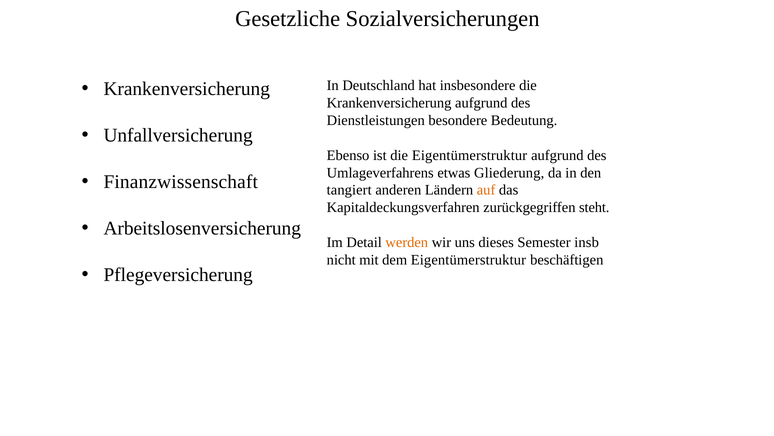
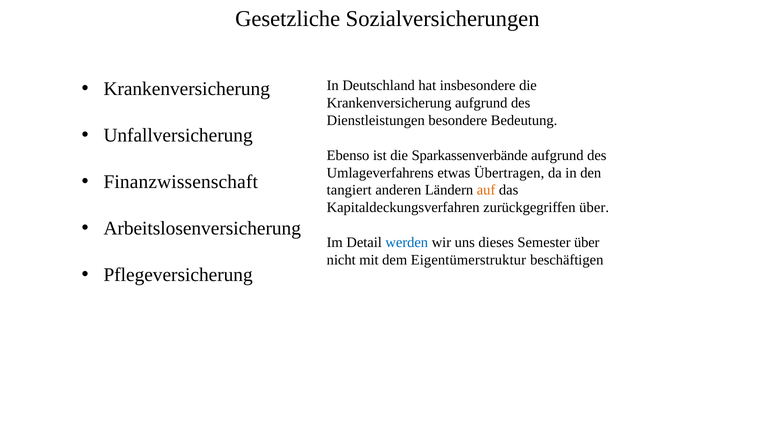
die Eigentümerstruktur: Eigentümerstruktur -> Sparkassenverbände
Gliederung: Gliederung -> Übertragen
zurückgegriffen steht: steht -> über
werden colour: orange -> blue
Semester insb: insb -> über
